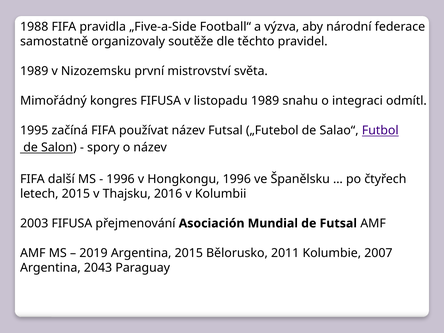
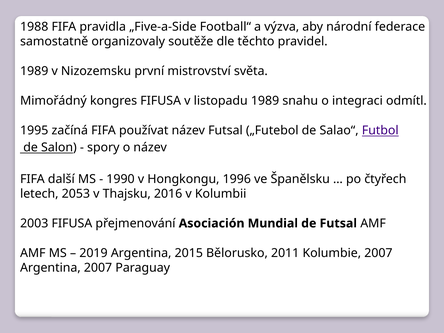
1996 at (120, 179): 1996 -> 1990
letech 2015: 2015 -> 2053
Argentina 2043: 2043 -> 2007
